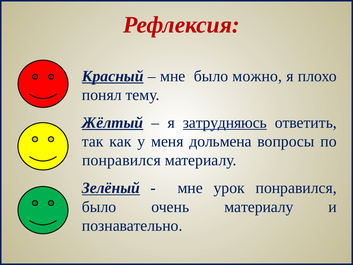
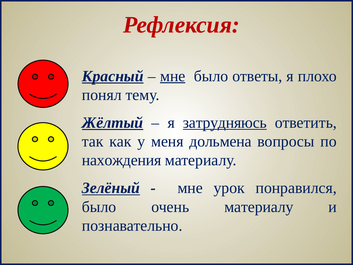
мне at (173, 76) underline: none -> present
можно: можно -> ответы
понравился at (121, 160): понравился -> нахождения
